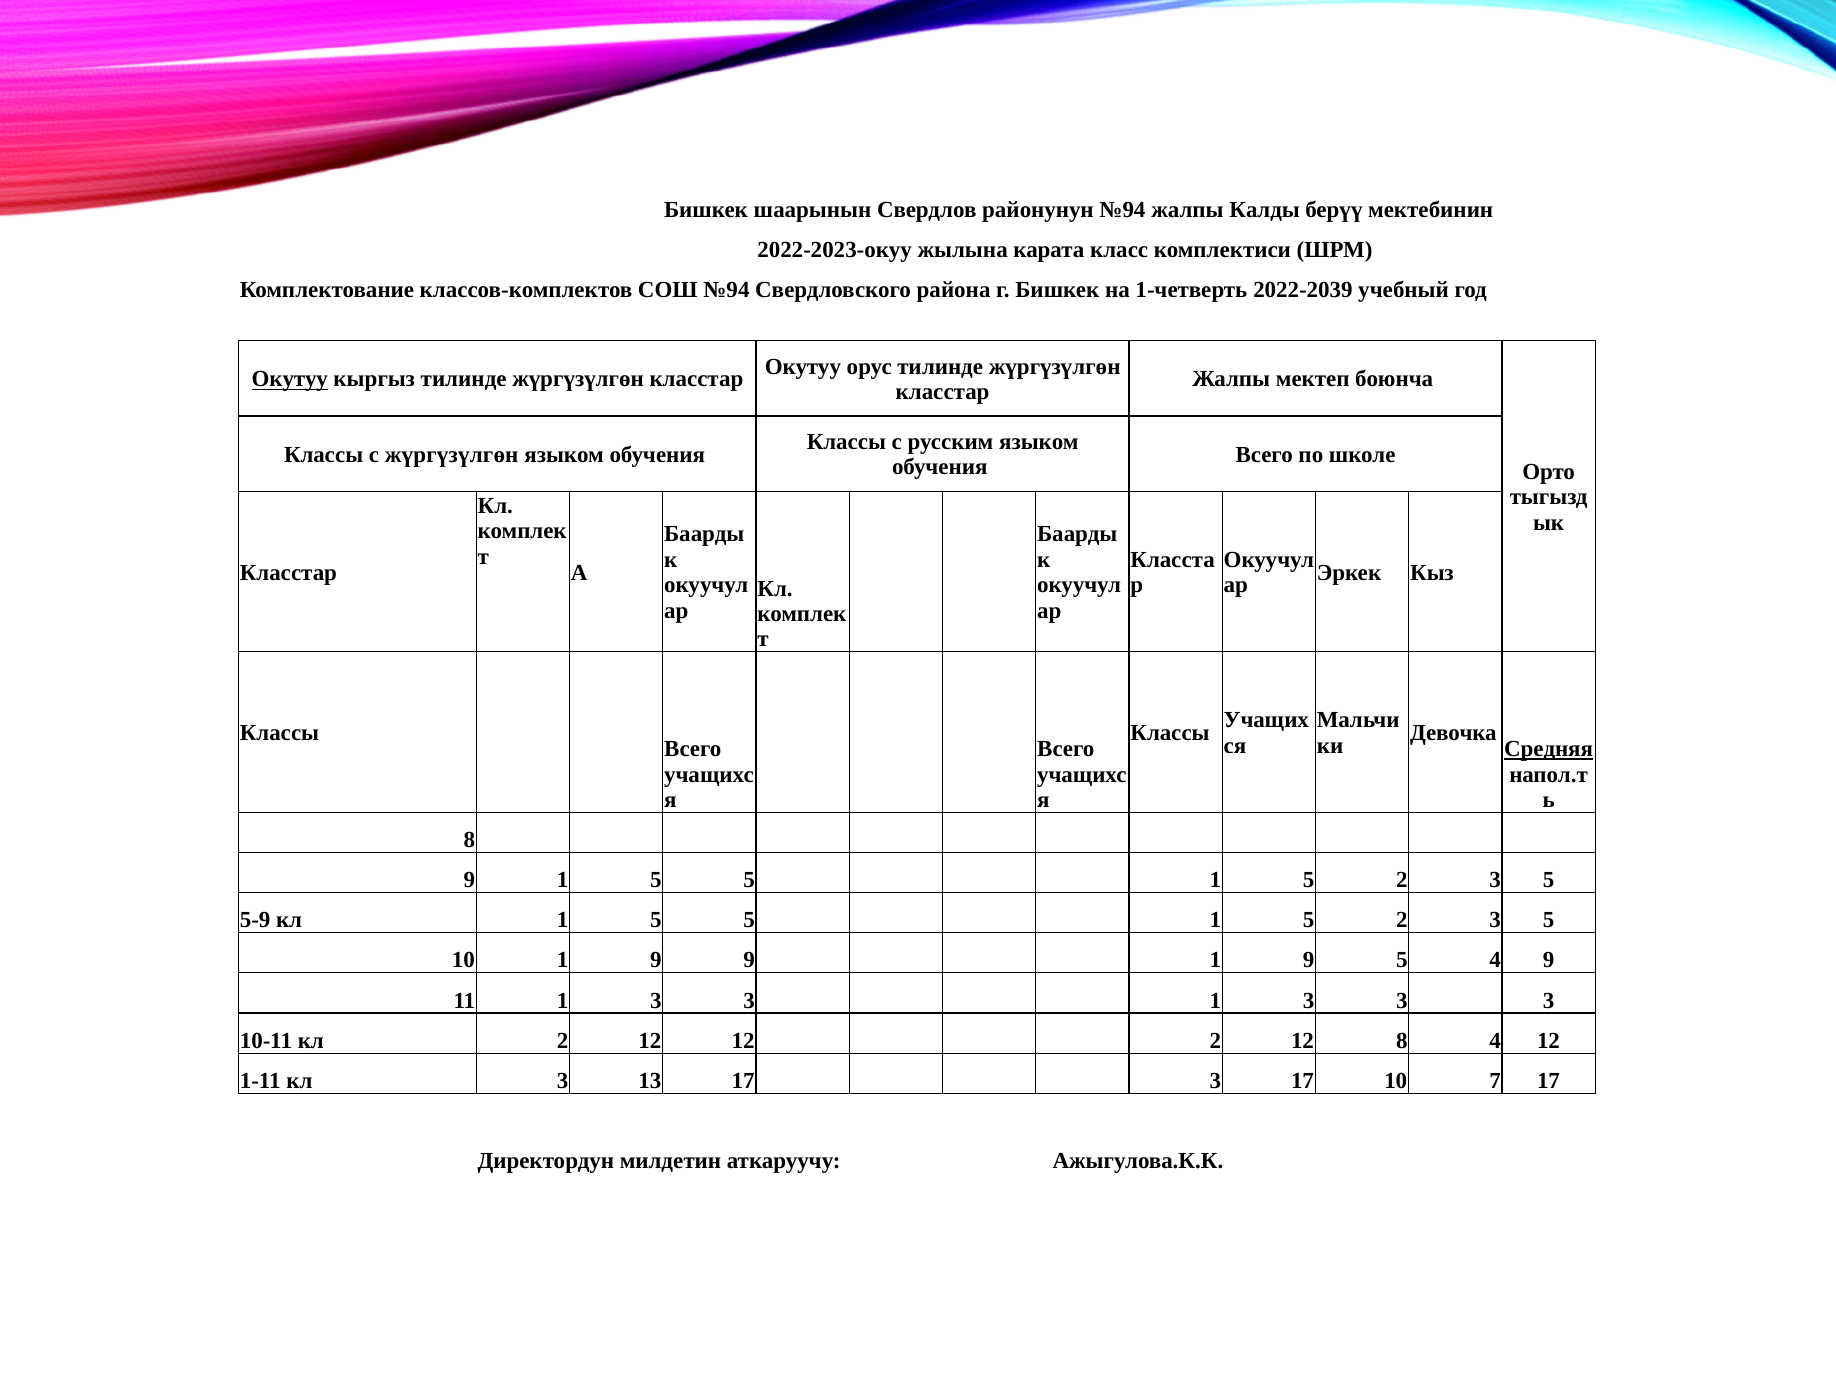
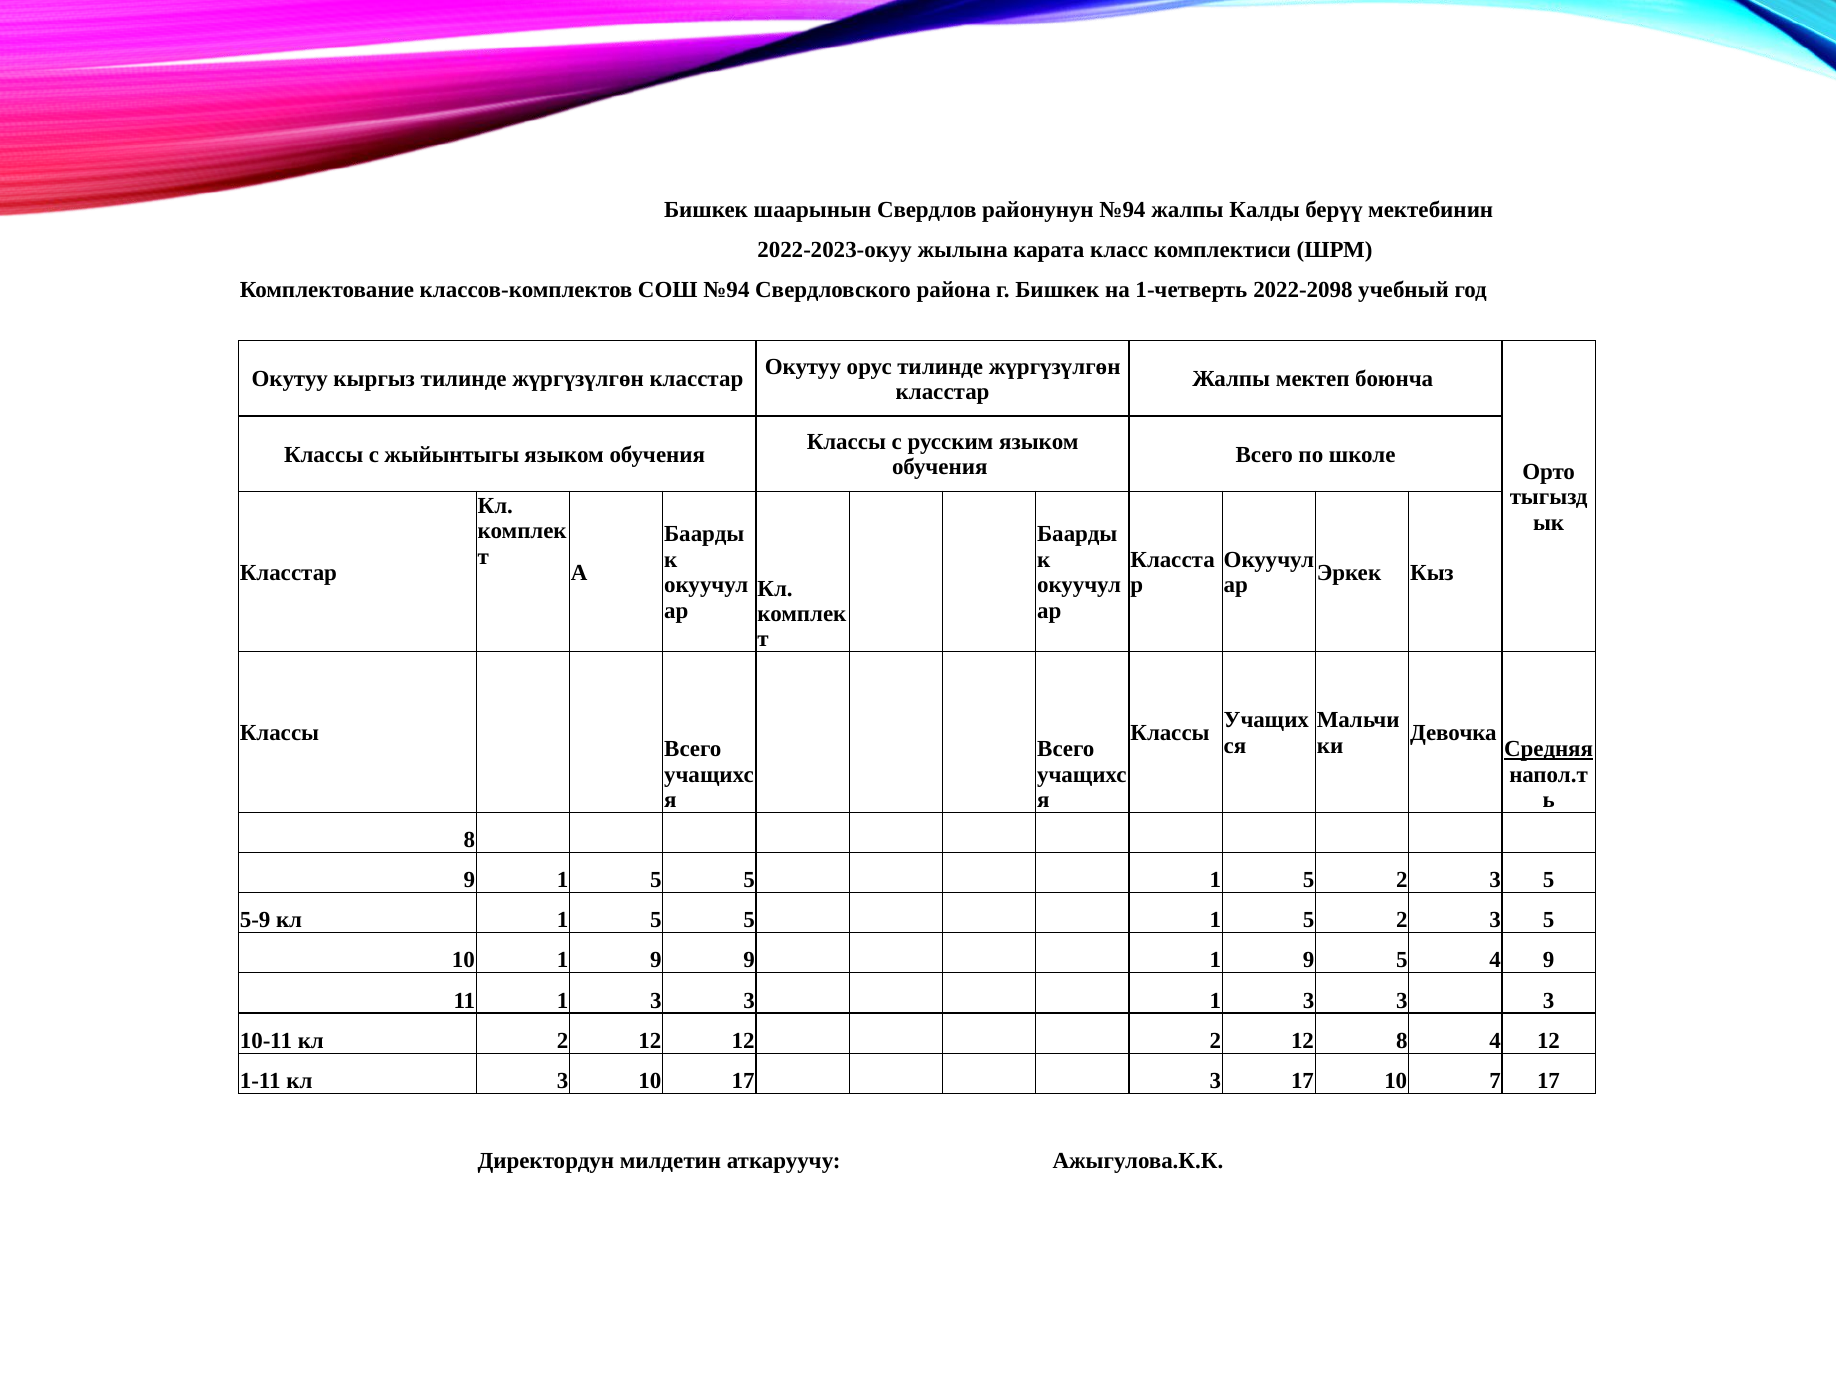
2022-2039: 2022-2039 -> 2022-2098
Окутуу at (290, 379) underline: present -> none
с жүргүзүлгөн: жүргүзүлгөн -> жыйынтыгы
3 13: 13 -> 10
